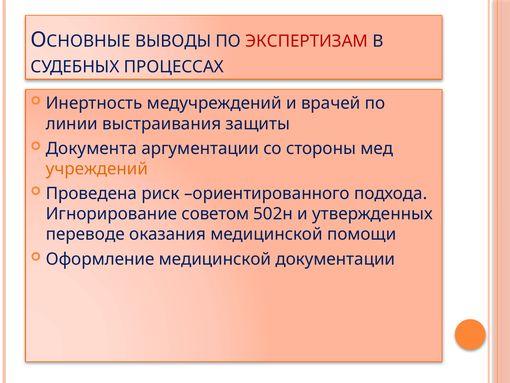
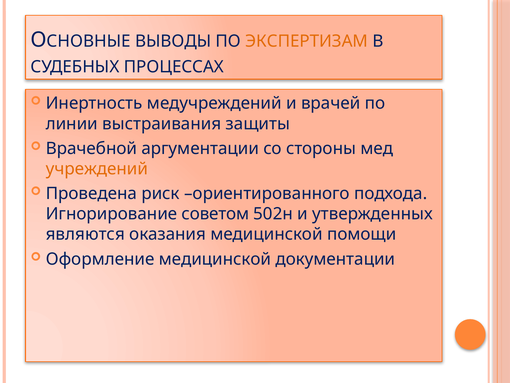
ЭКСПЕРТИЗАМ colour: red -> orange
Документа: Документа -> Врачебной
переводе: переводе -> являются
